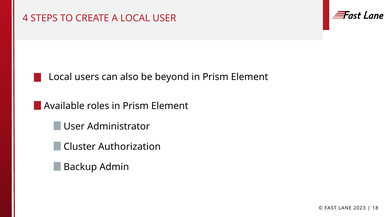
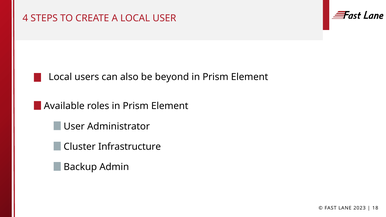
Authorization: Authorization -> Infrastructure
